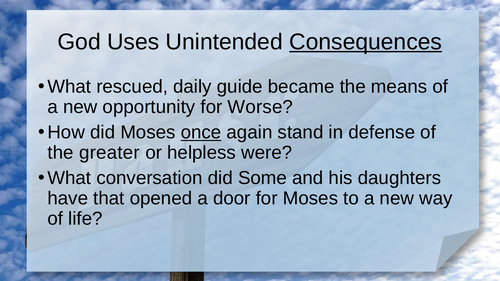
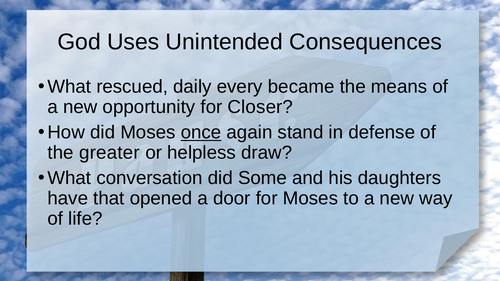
Consequences underline: present -> none
guide: guide -> every
Worse: Worse -> Closer
were: were -> draw
